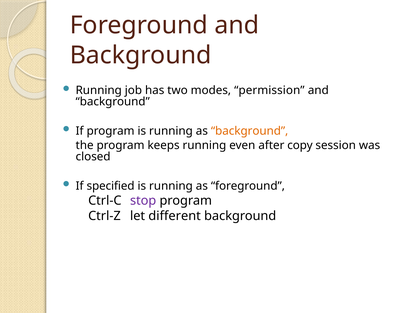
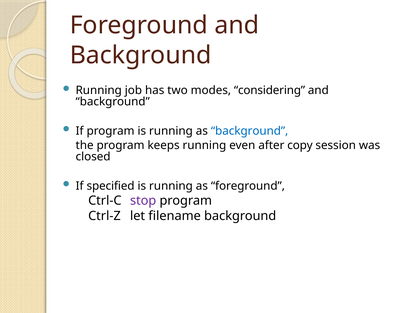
permission: permission -> considering
background at (250, 131) colour: orange -> blue
different: different -> filename
